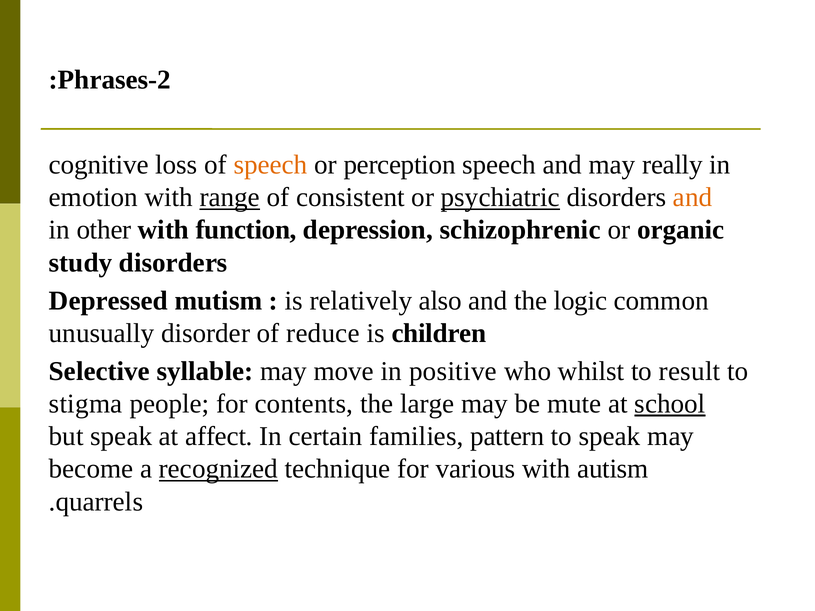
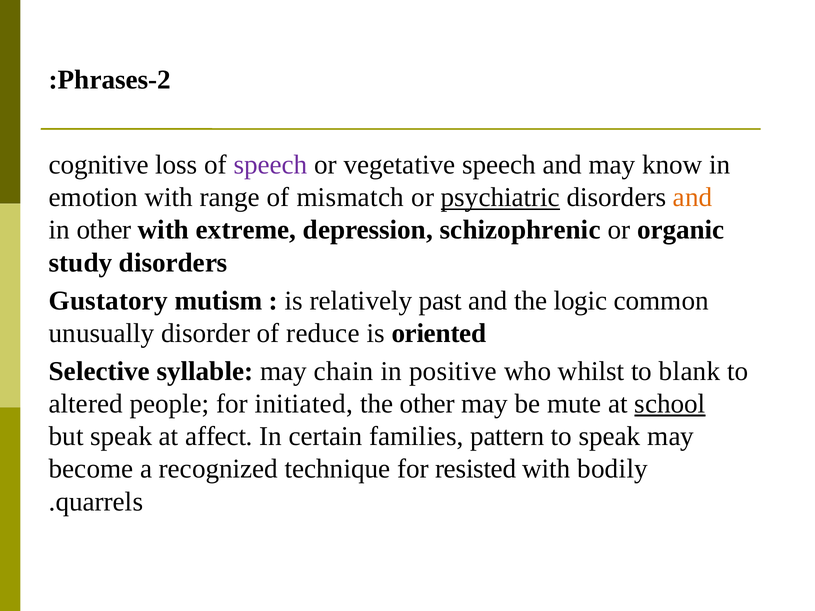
speech at (270, 165) colour: orange -> purple
perception: perception -> vegetative
really: really -> know
range underline: present -> none
consistent: consistent -> mismatch
function: function -> extreme
Depressed: Depressed -> Gustatory
also: also -> past
children: children -> oriented
move: move -> chain
result: result -> blank
stigma: stigma -> altered
contents: contents -> initiated
the large: large -> other
recognized underline: present -> none
various: various -> resisted
autism: autism -> bodily
